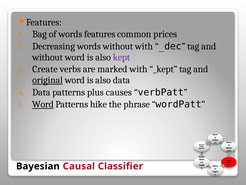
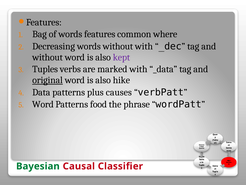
prices: prices -> where
Create: Create -> Tuples
_kept: _kept -> _data
also data: data -> hike
Word at (43, 104) underline: present -> none
hike: hike -> food
Bayesian colour: black -> green
